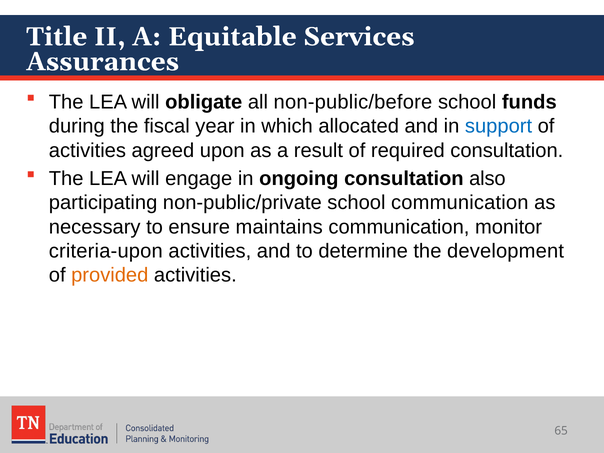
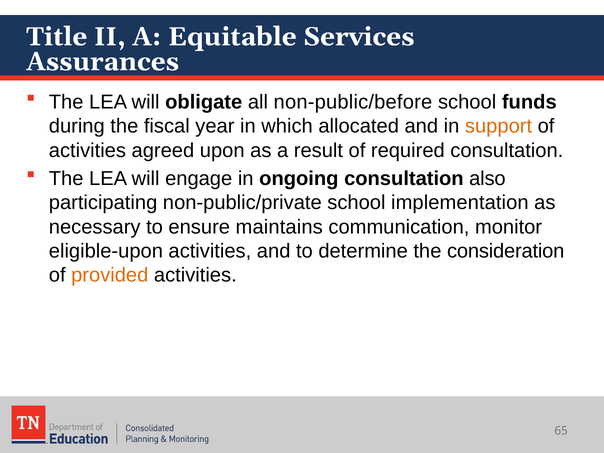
support colour: blue -> orange
school communication: communication -> implementation
criteria-upon: criteria-upon -> eligible-upon
development: development -> consideration
